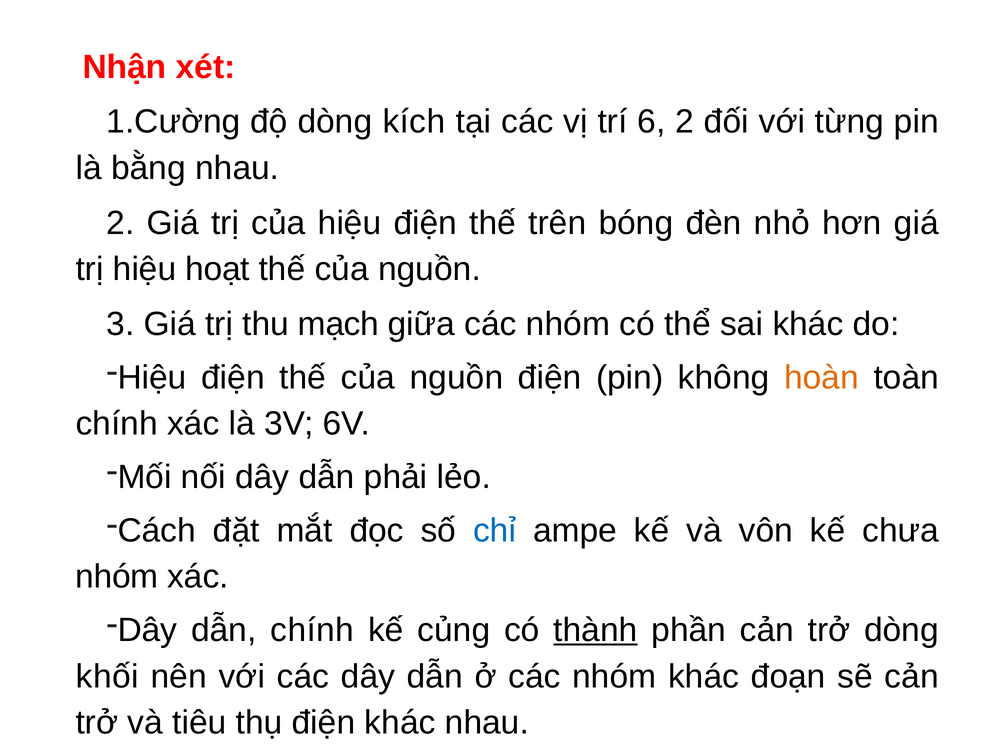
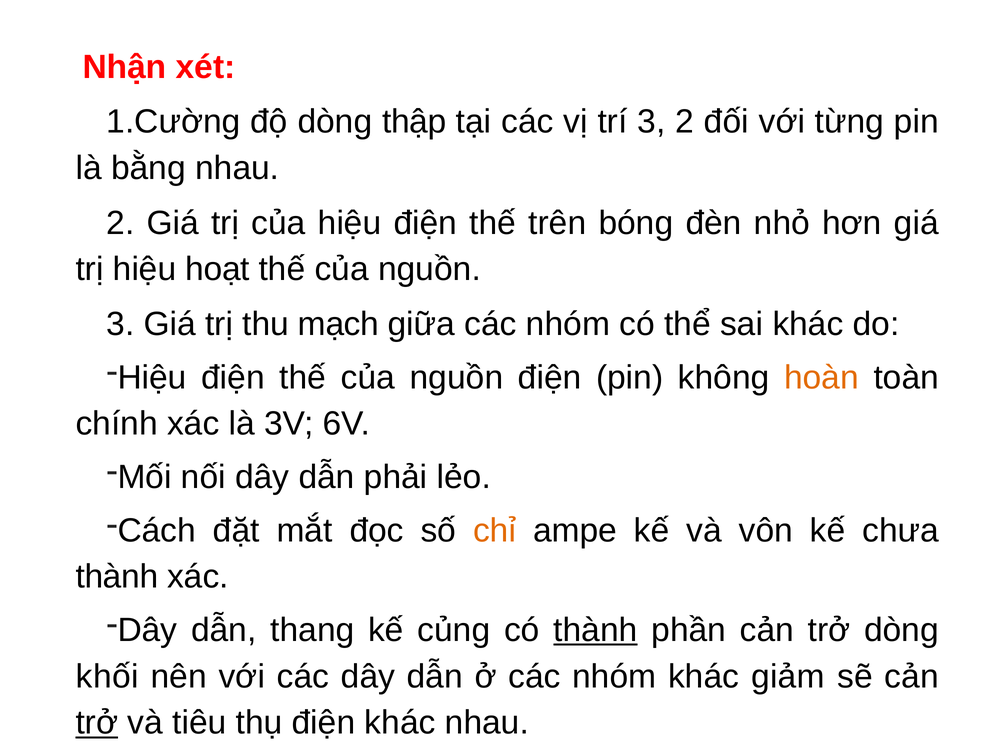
kích: kích -> thập
trí 6: 6 -> 3
chỉ colour: blue -> orange
nhóm at (117, 577): nhóm -> thành
dẫn chính: chính -> thang
đoạn: đoạn -> giảm
trở at (97, 723) underline: none -> present
